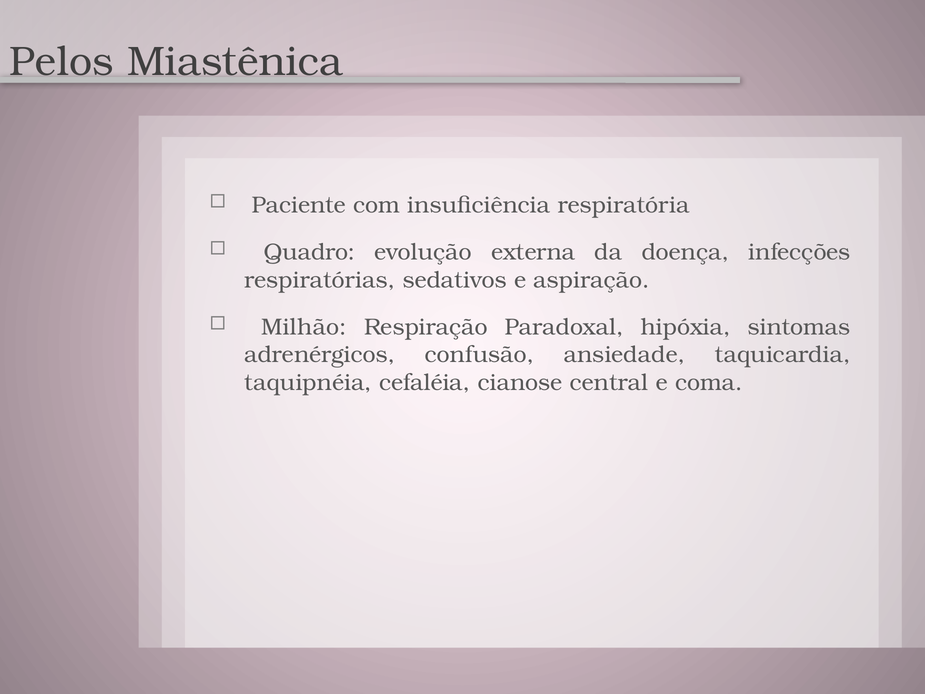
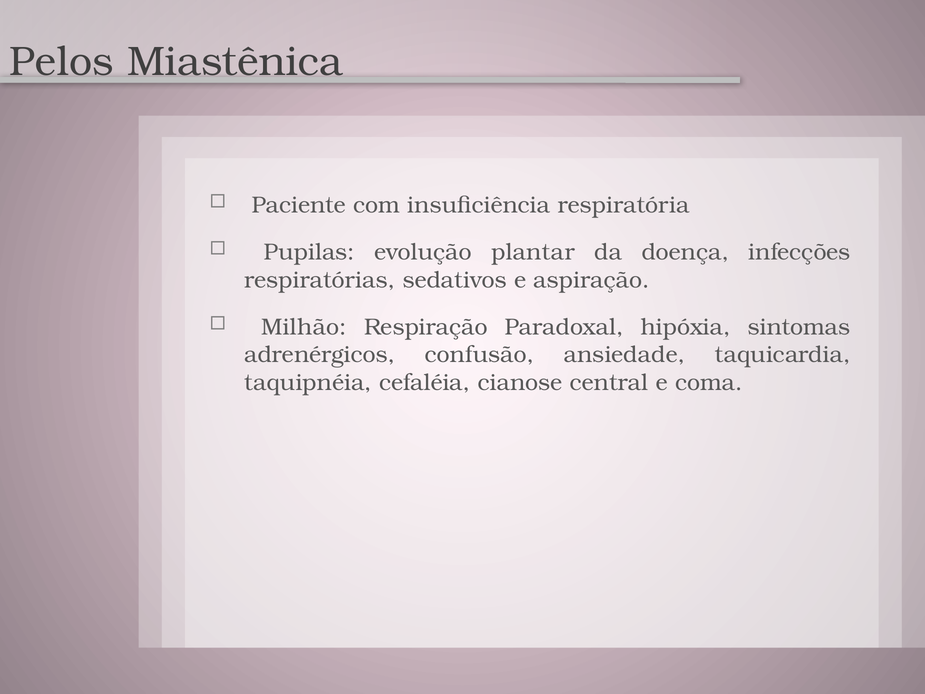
Quadro: Quadro -> Pupilas
externa: externa -> plantar
